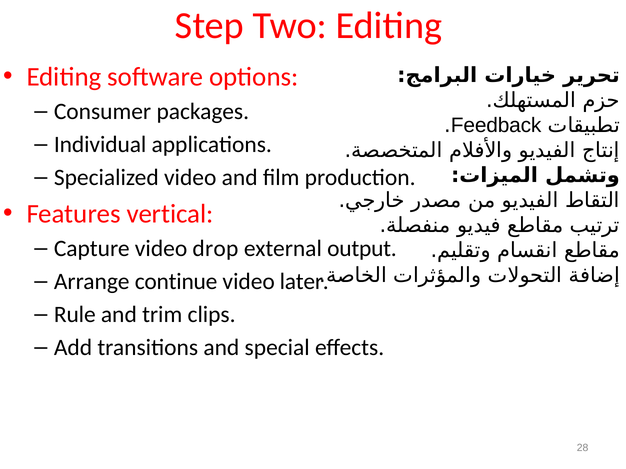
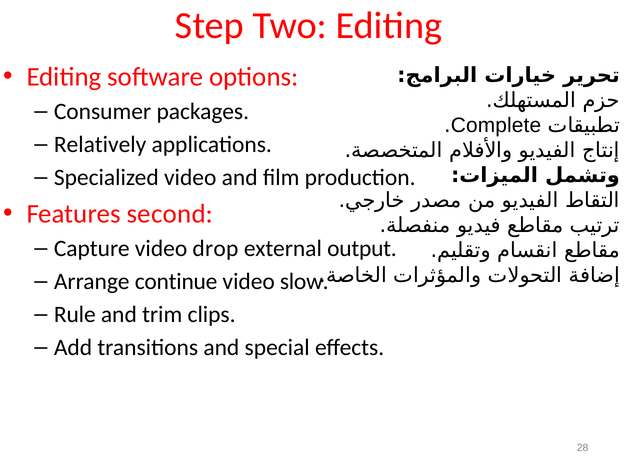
Feedback: Feedback -> Complete
Individual: Individual -> Relatively
vertical: vertical -> second
later: later -> slow
